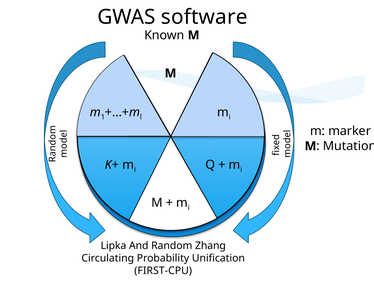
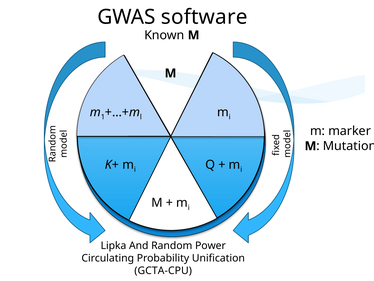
Zhang: Zhang -> Power
FIRST-CPU: FIRST-CPU -> GCTA-CPU
